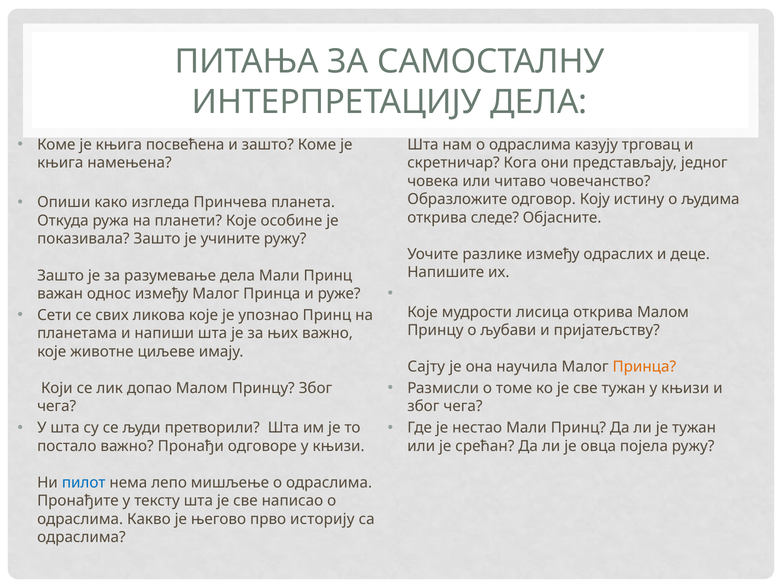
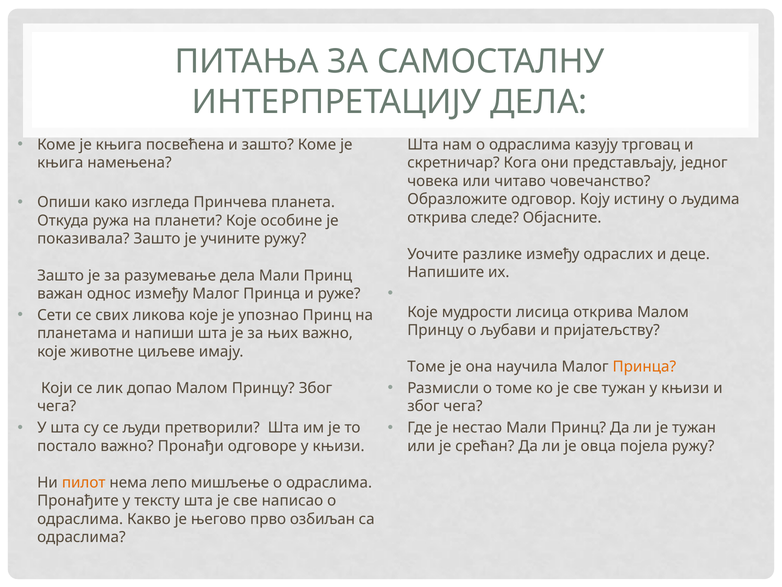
Сајту at (426, 367): Сајту -> Томе
пилот colour: blue -> orange
историју: историју -> озбиљан
